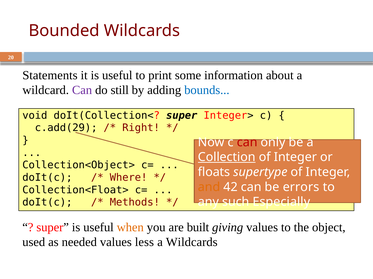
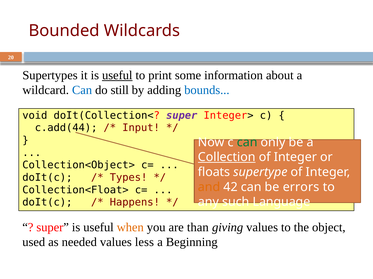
Statements: Statements -> Supertypes
useful at (117, 75) underline: none -> present
Can at (82, 90) colour: purple -> blue
super at (182, 116) colour: black -> purple
c.add(29: c.add(29 -> c.add(44
Right: Right -> Input
can at (247, 143) colour: red -> green
Where: Where -> Types
Methods: Methods -> Happens
Especially: Especially -> Language
built: built -> than
a Wildcards: Wildcards -> Beginning
